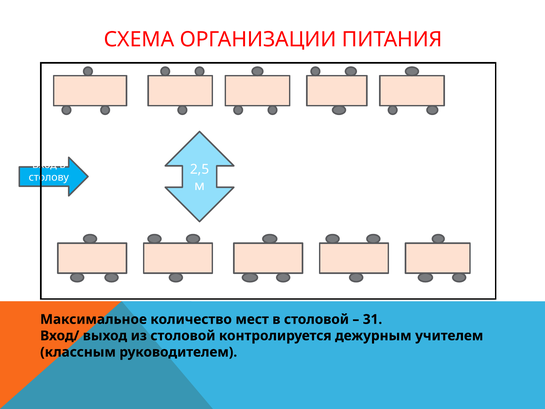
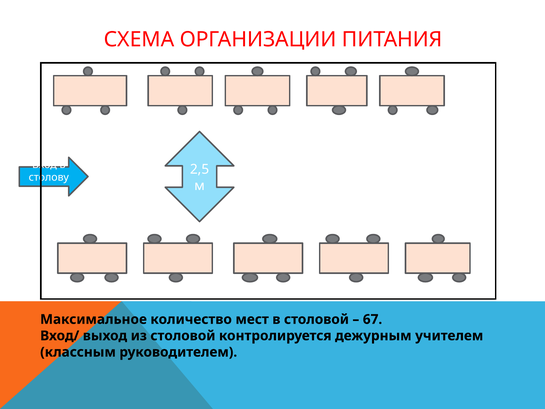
31: 31 -> 67
